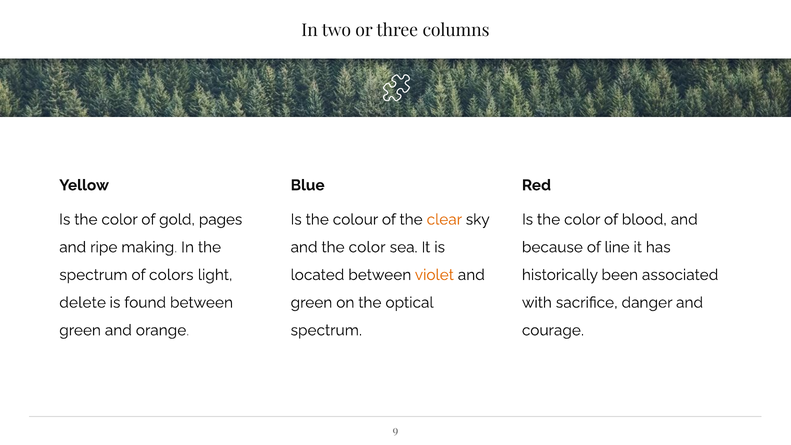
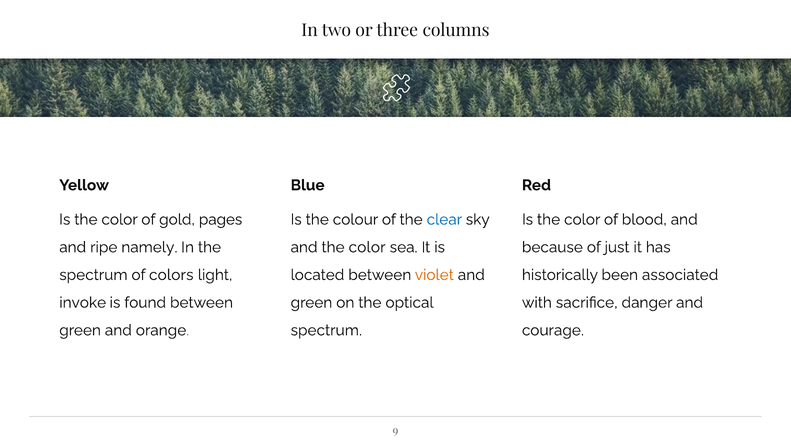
clear colour: orange -> blue
making: making -> namely
line: line -> just
delete: delete -> invoke
